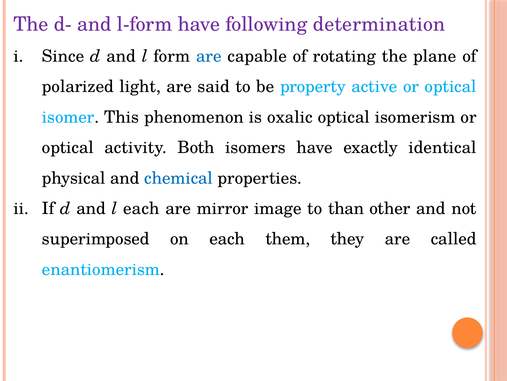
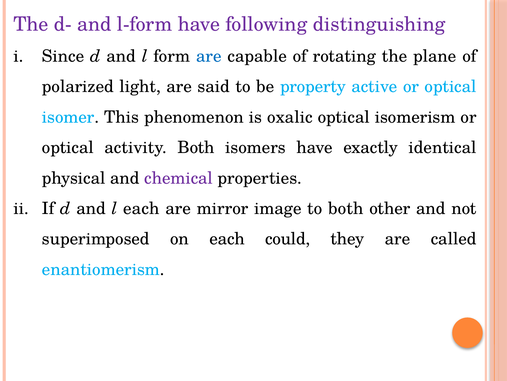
determination: determination -> distinguishing
chemical colour: blue -> purple
to than: than -> both
them: them -> could
